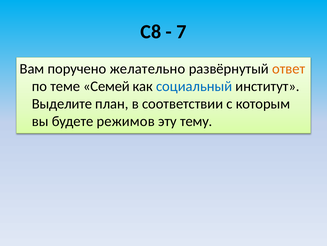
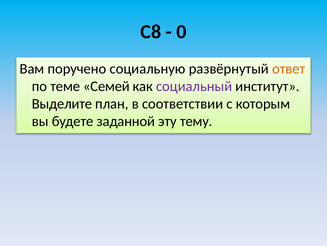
7: 7 -> 0
желательно: желательно -> социальную
социальный colour: blue -> purple
режимов: режимов -> заданной
